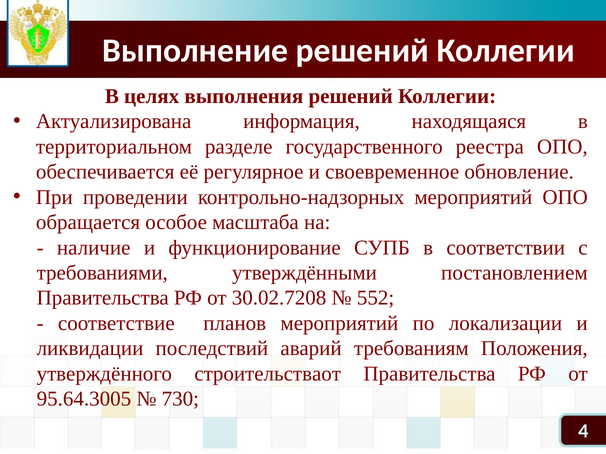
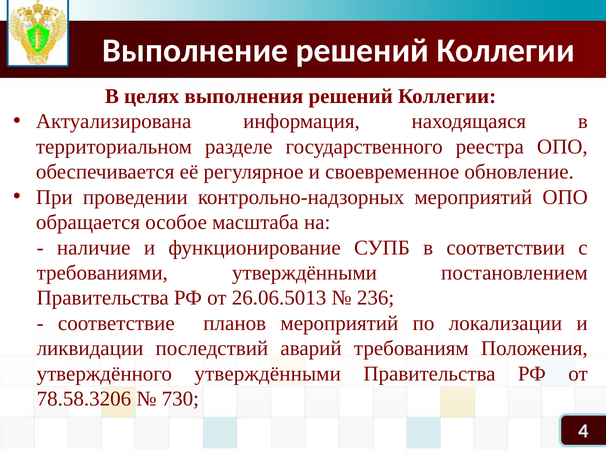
30.02.7208: 30.02.7208 -> 26.06.5013
552: 552 -> 236
утверждённого строительстваот: строительстваот -> утверждёнными
95.64.3005: 95.64.3005 -> 78.58.3206
